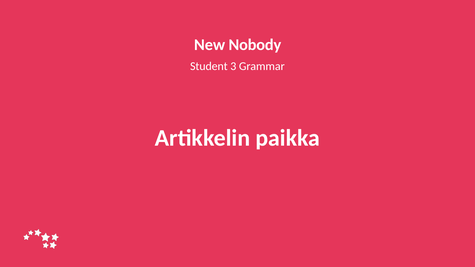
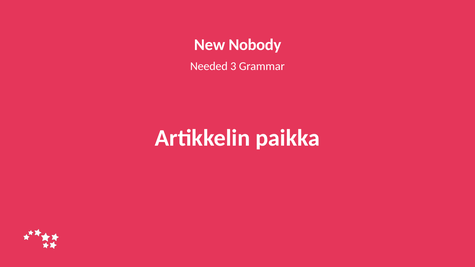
Student: Student -> Needed
